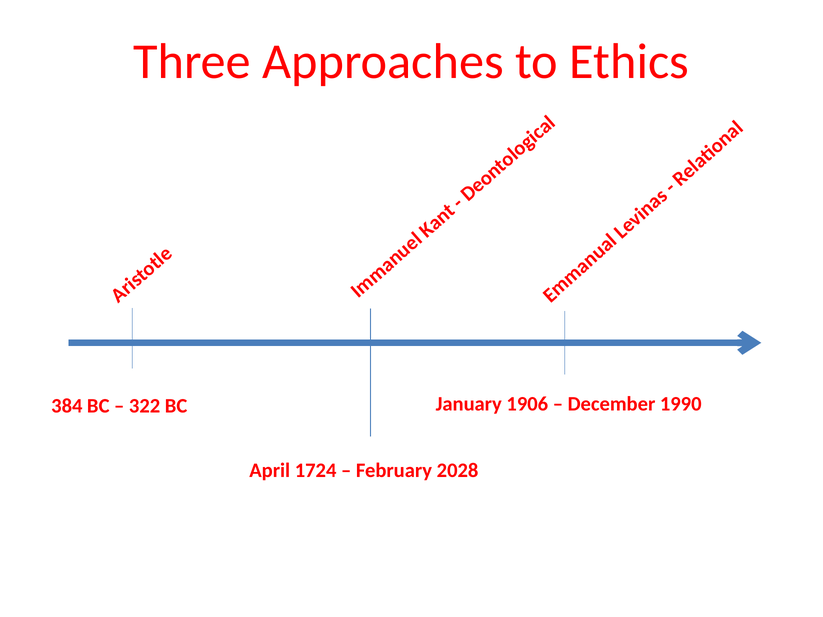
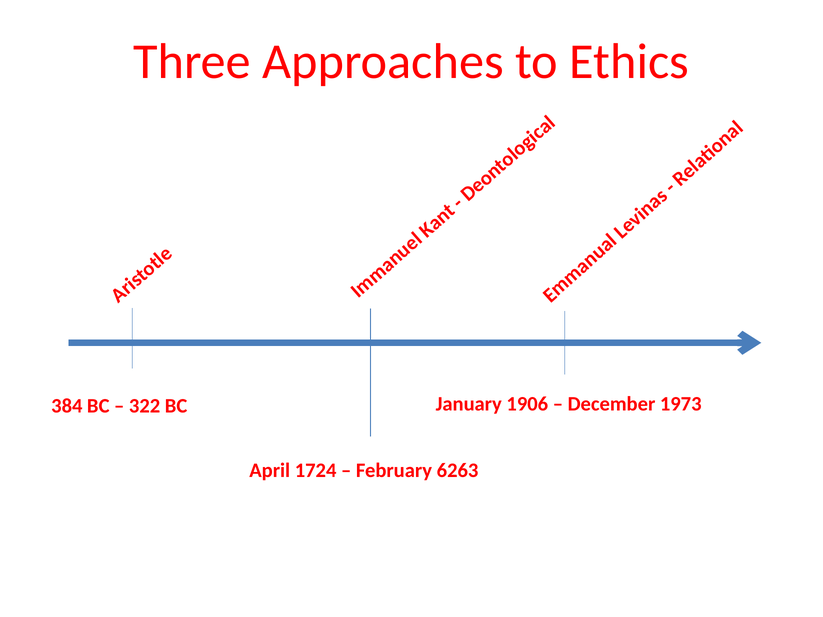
1990: 1990 -> 1973
2028: 2028 -> 6263
